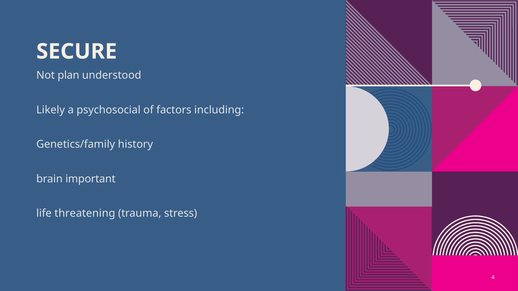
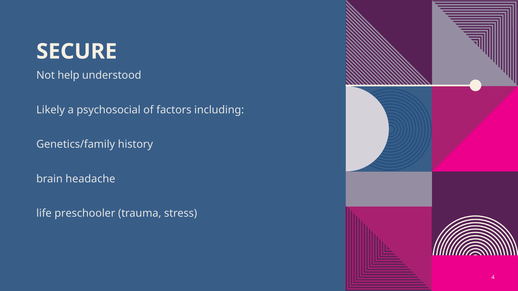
plan: plan -> help
important: important -> headache
threatening: threatening -> preschooler
